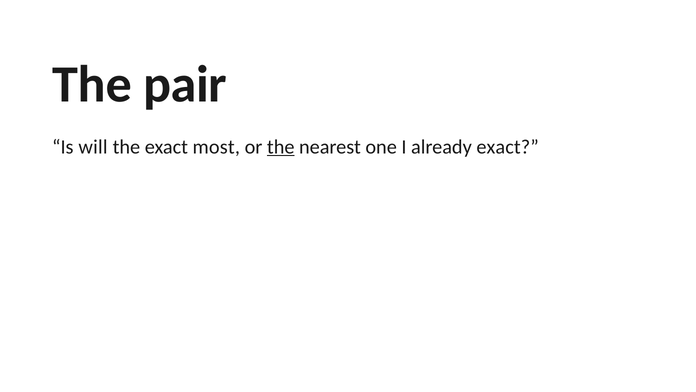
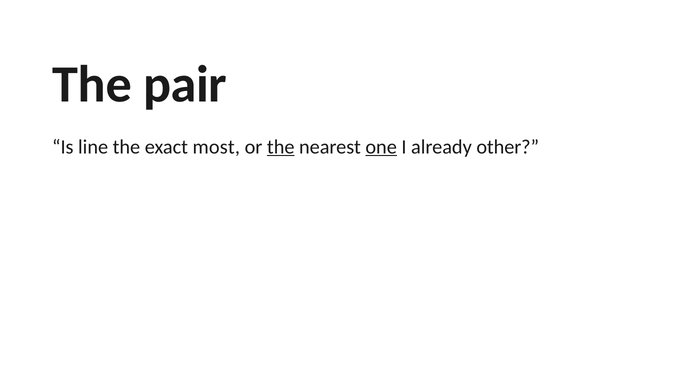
will: will -> line
one underline: none -> present
already exact: exact -> other
